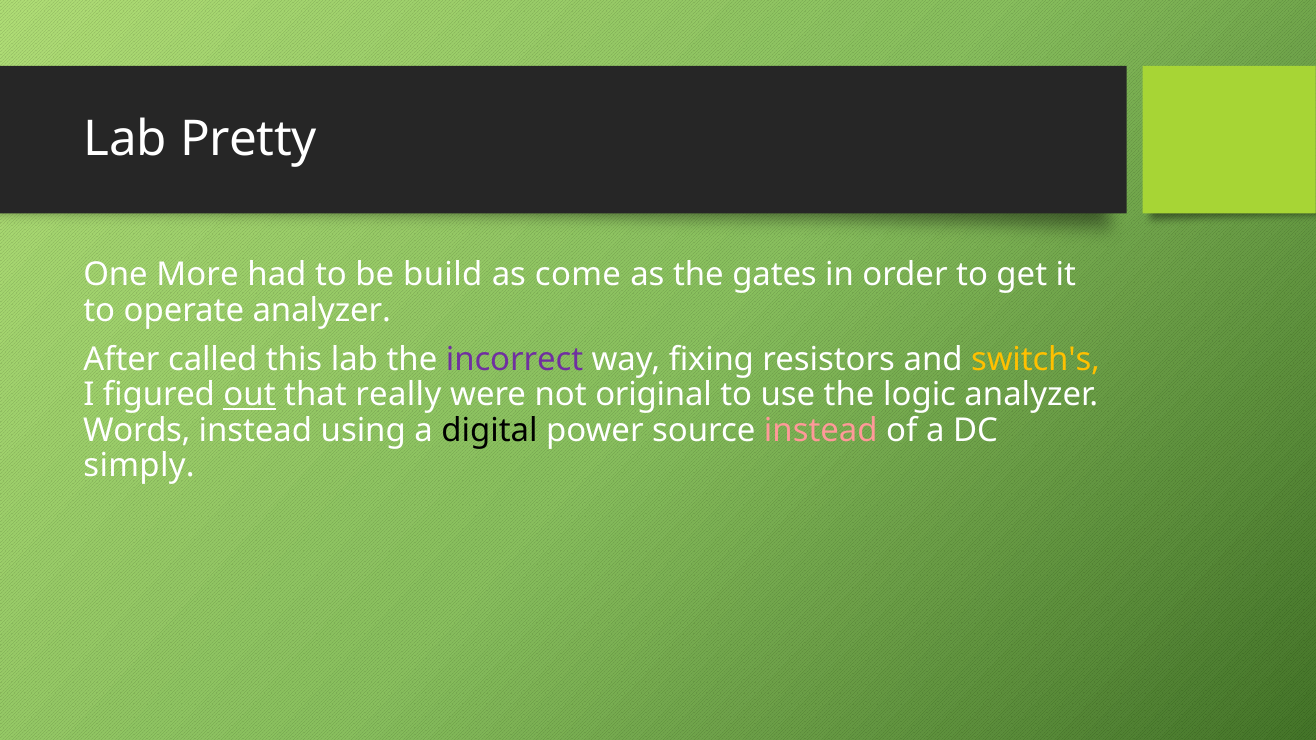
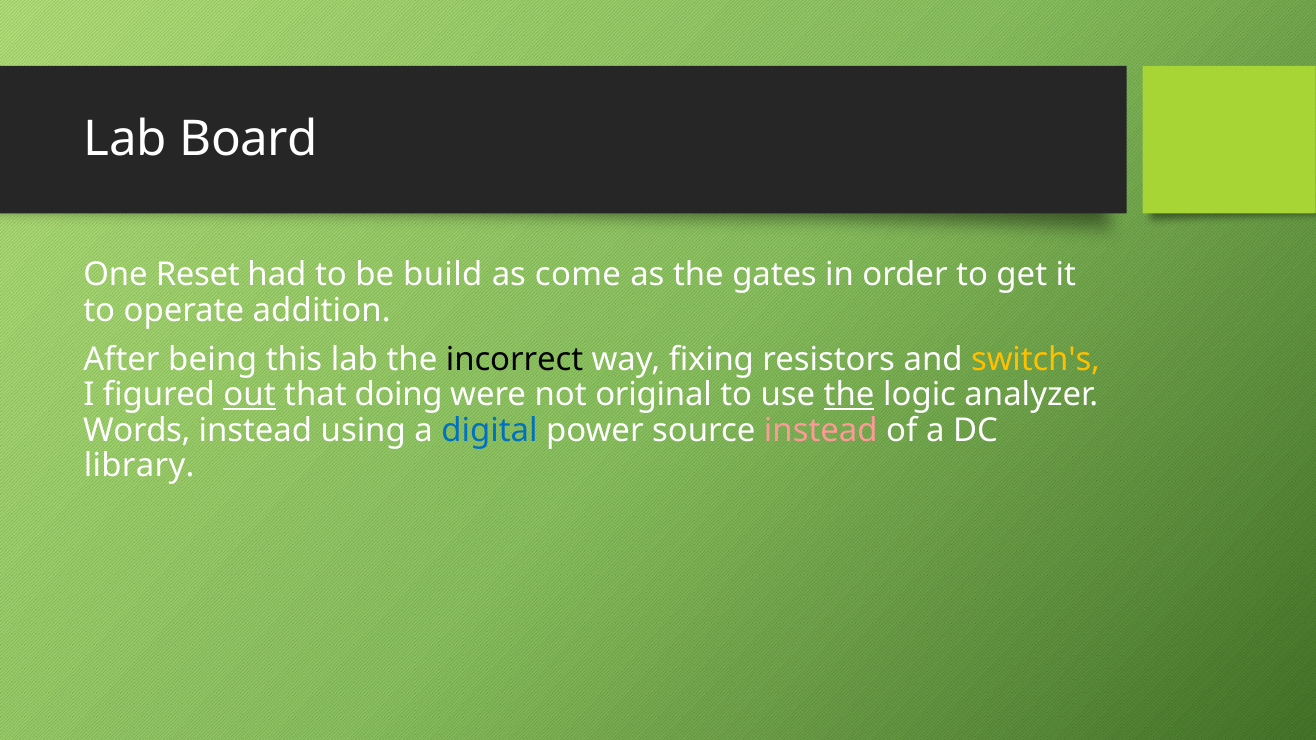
Pretty: Pretty -> Board
More: More -> Reset
operate analyzer: analyzer -> addition
called: called -> being
incorrect colour: purple -> black
really: really -> doing
the at (849, 395) underline: none -> present
digital colour: black -> blue
simply: simply -> library
